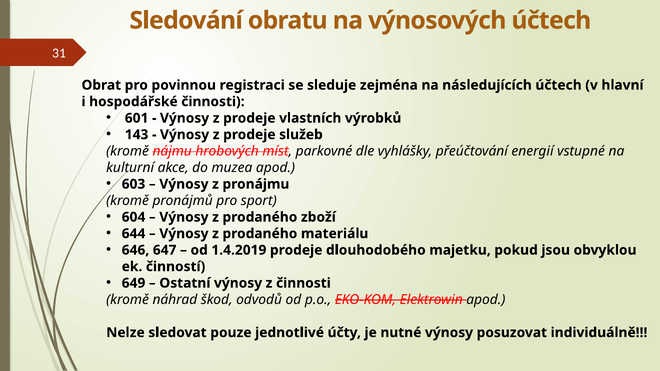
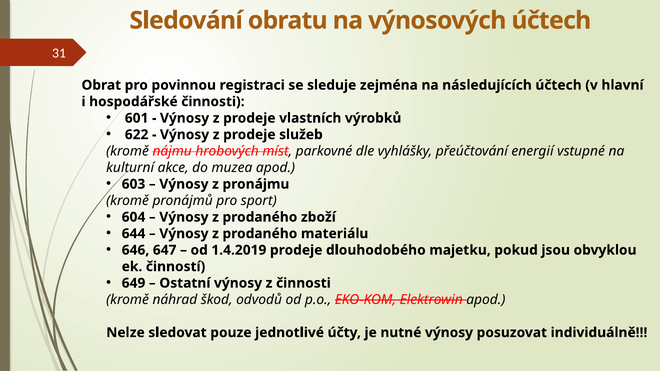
143: 143 -> 622
